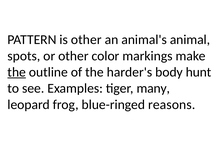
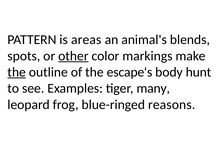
is other: other -> areas
animal: animal -> blends
other at (73, 56) underline: none -> present
harder's: harder's -> escape's
